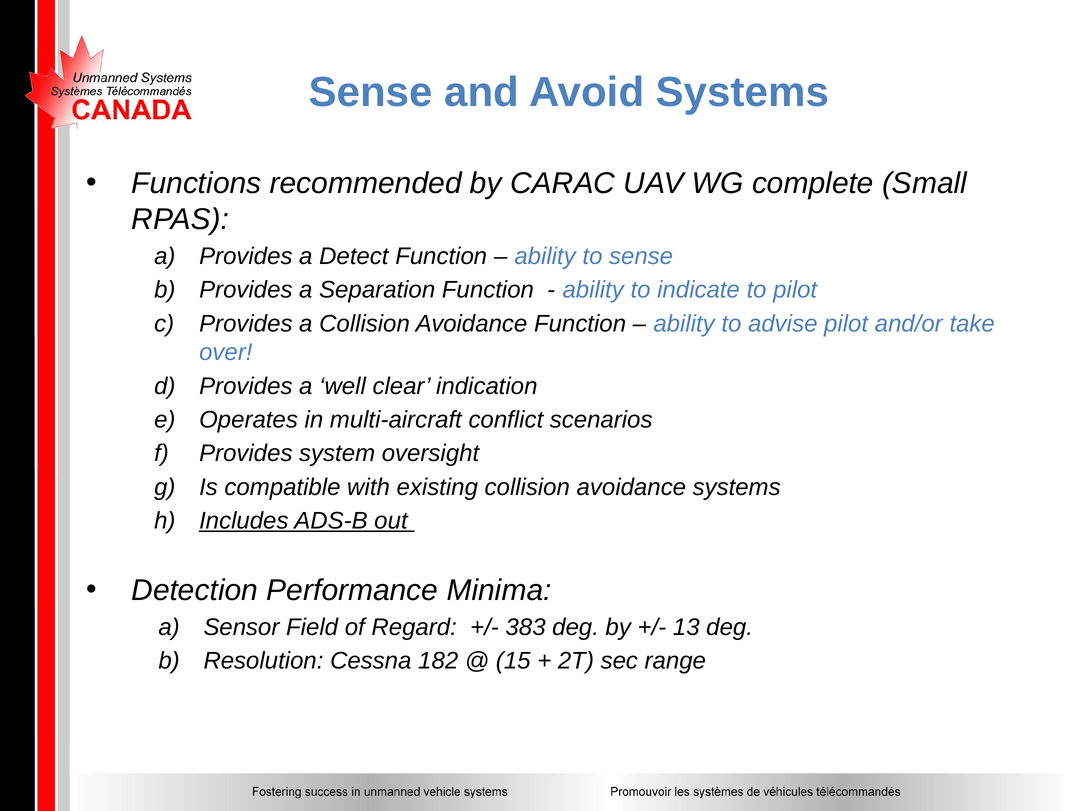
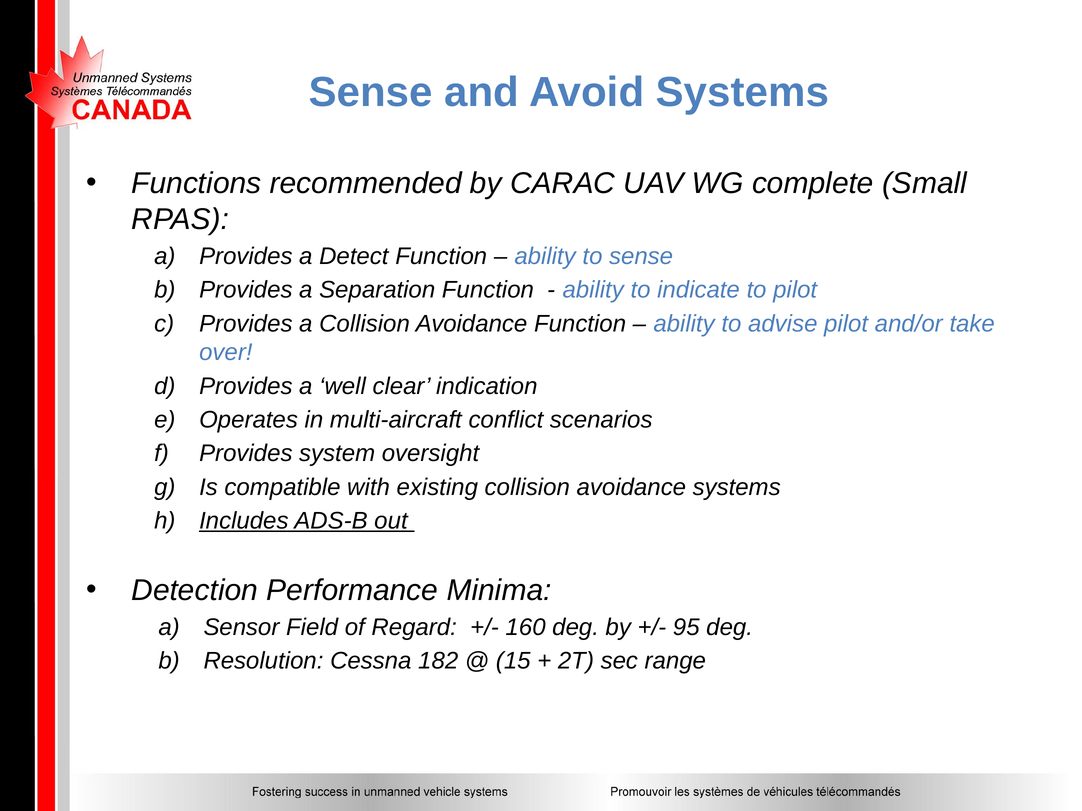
383: 383 -> 160
13: 13 -> 95
